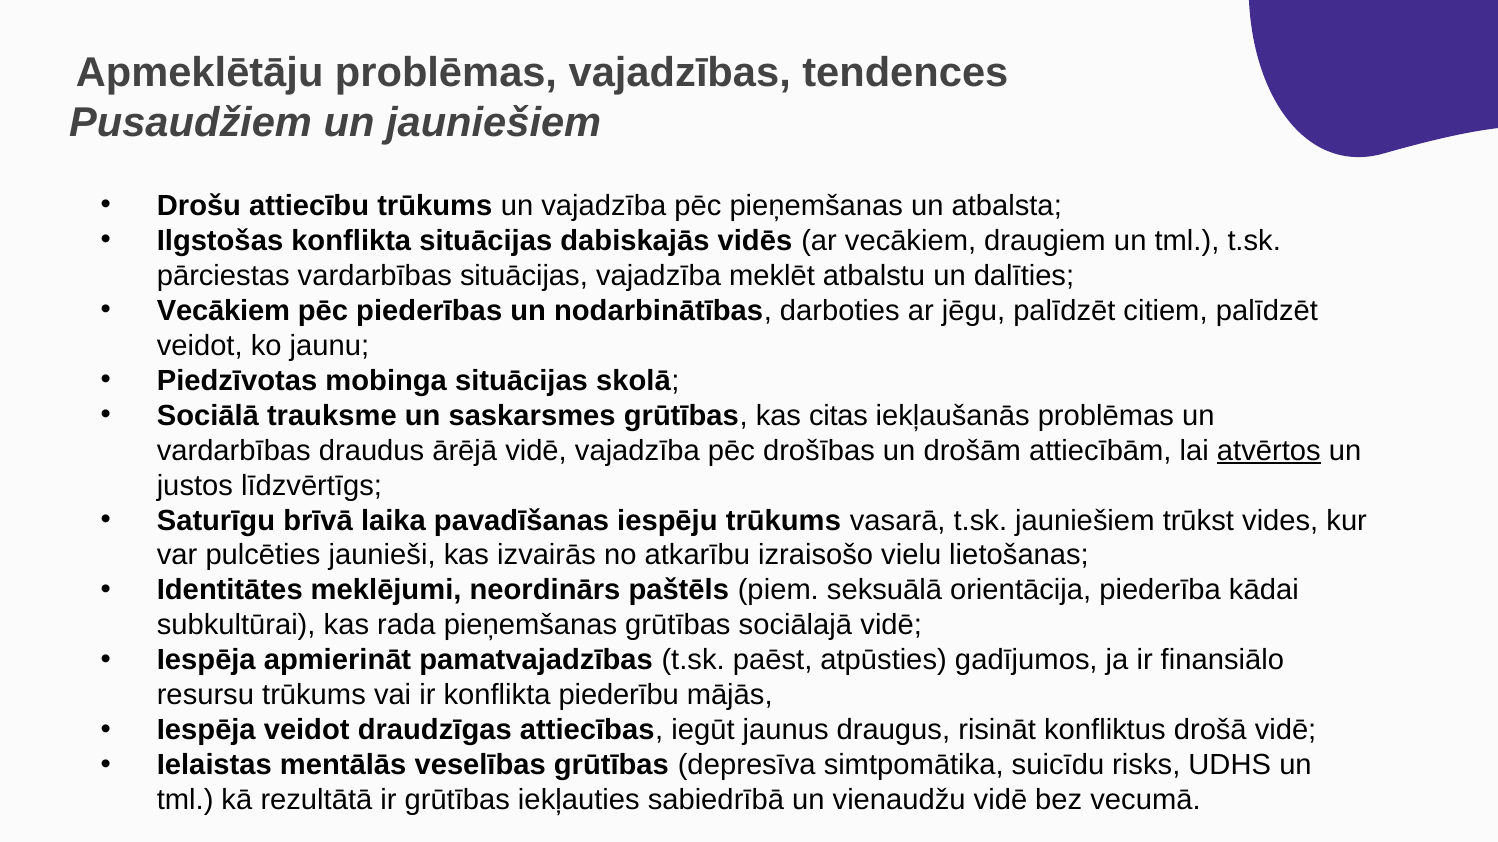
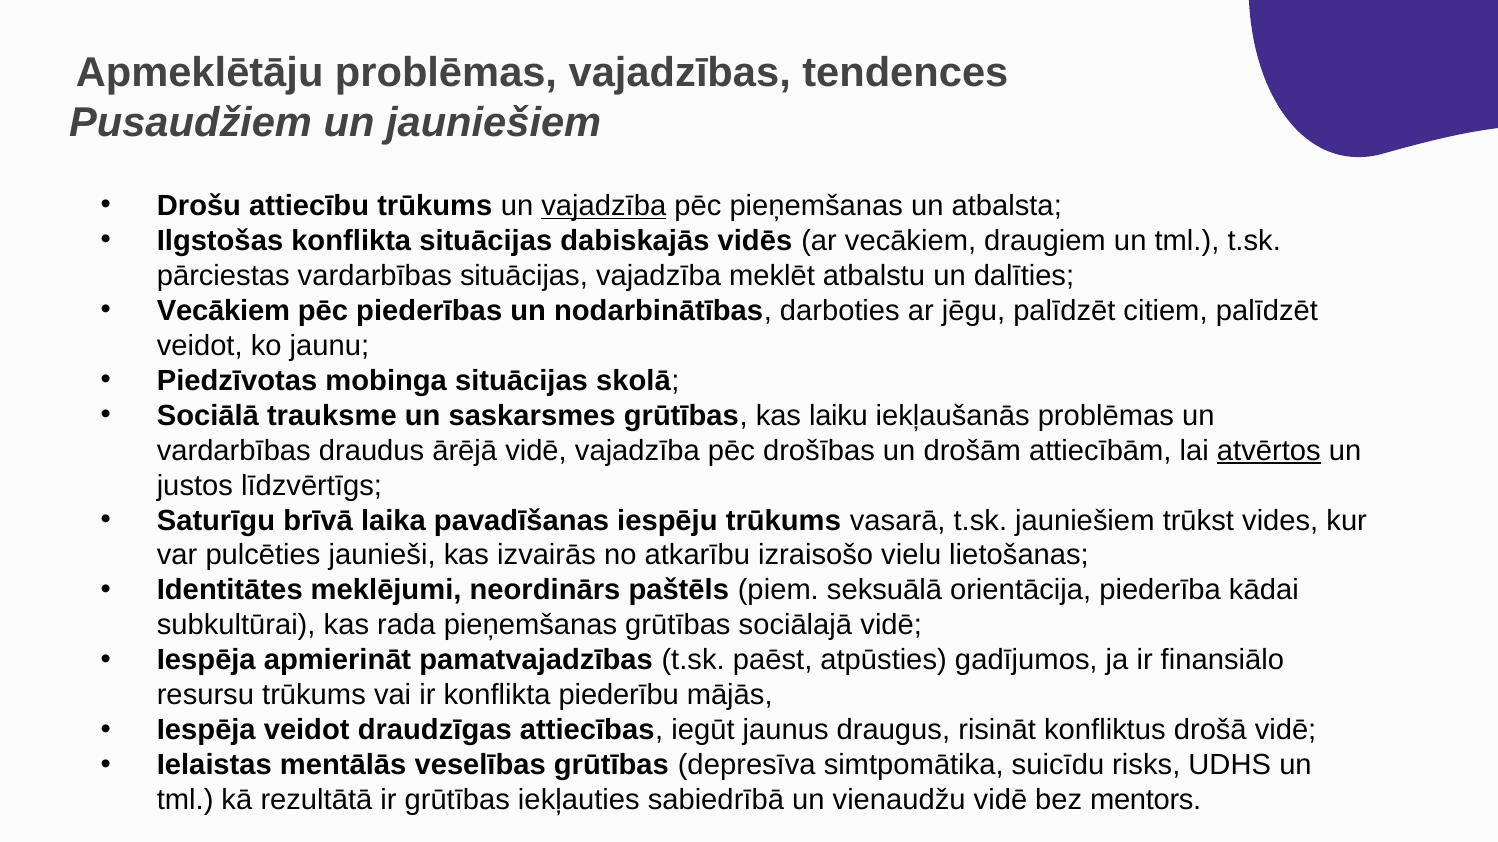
vajadzība at (604, 206) underline: none -> present
citas: citas -> laiku
vecumā: vecumā -> mentors
